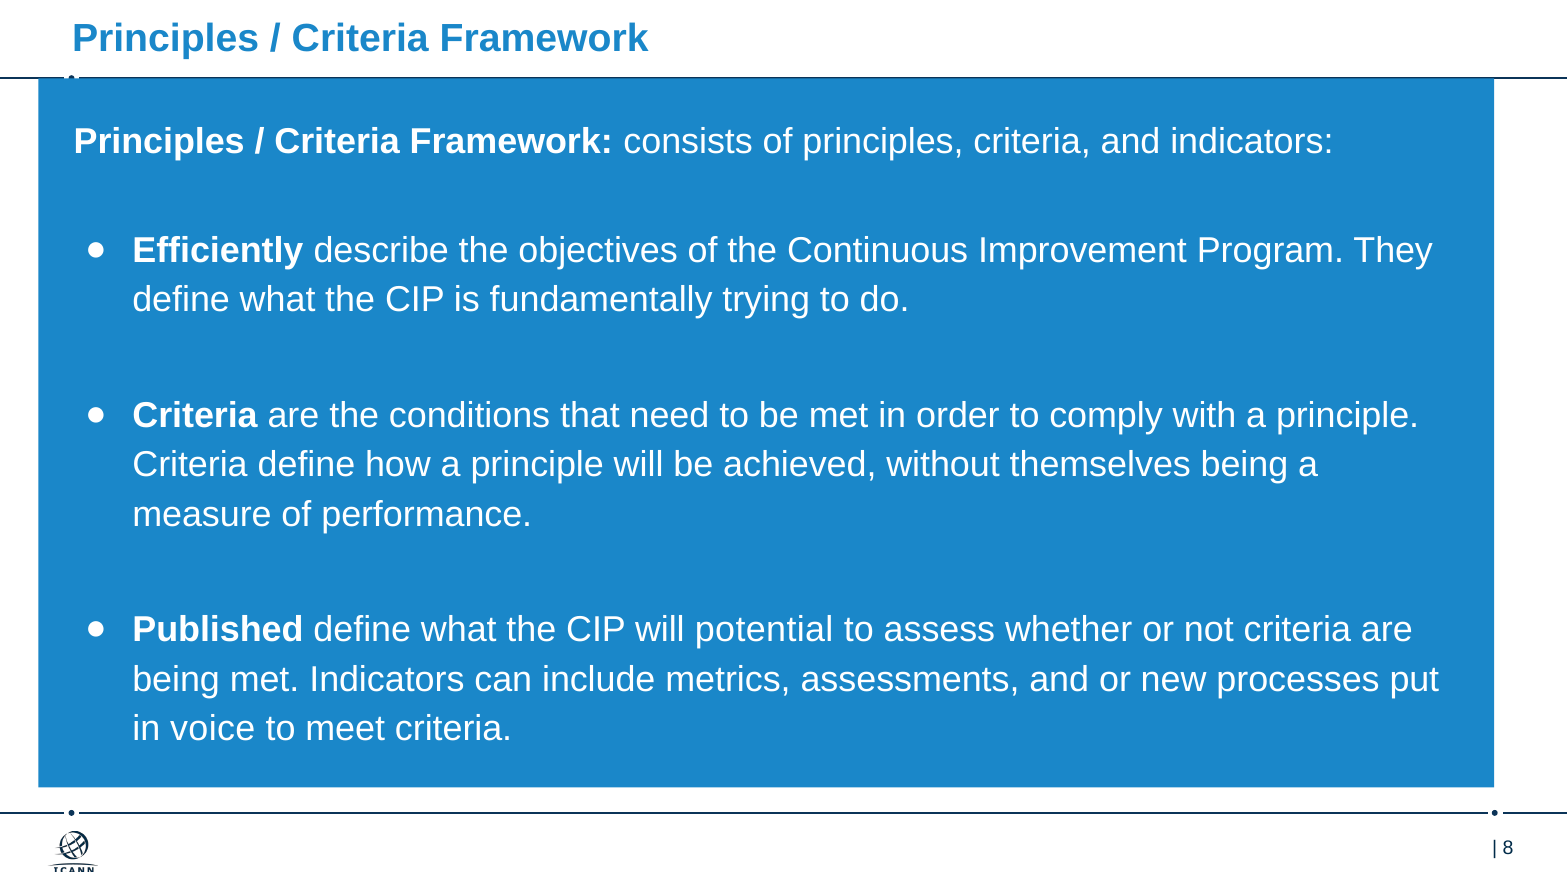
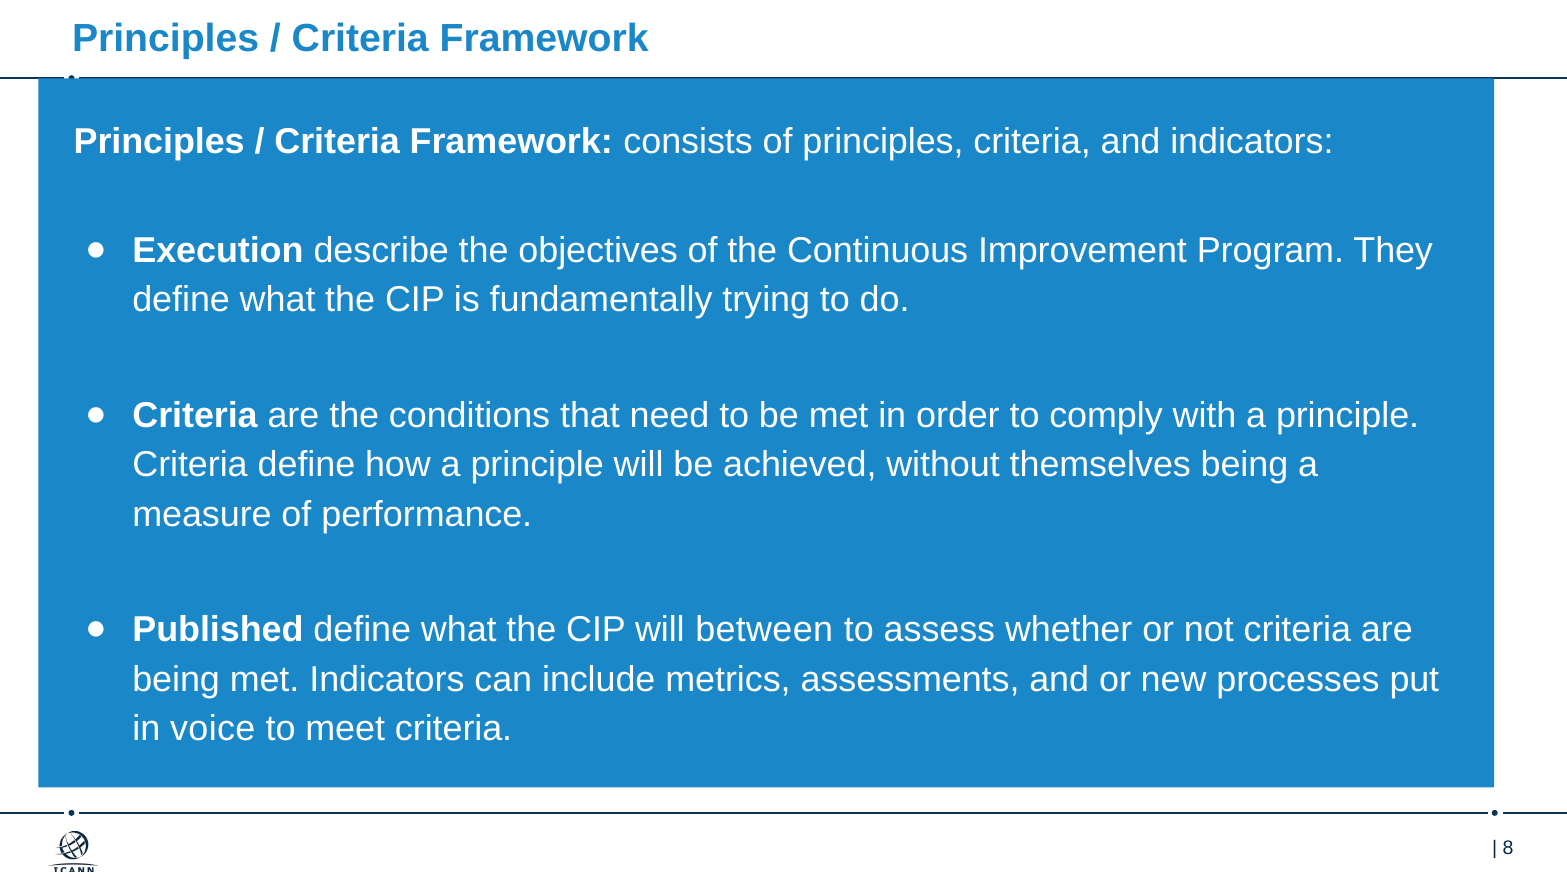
Efficiently: Efficiently -> Execution
potential: potential -> between
